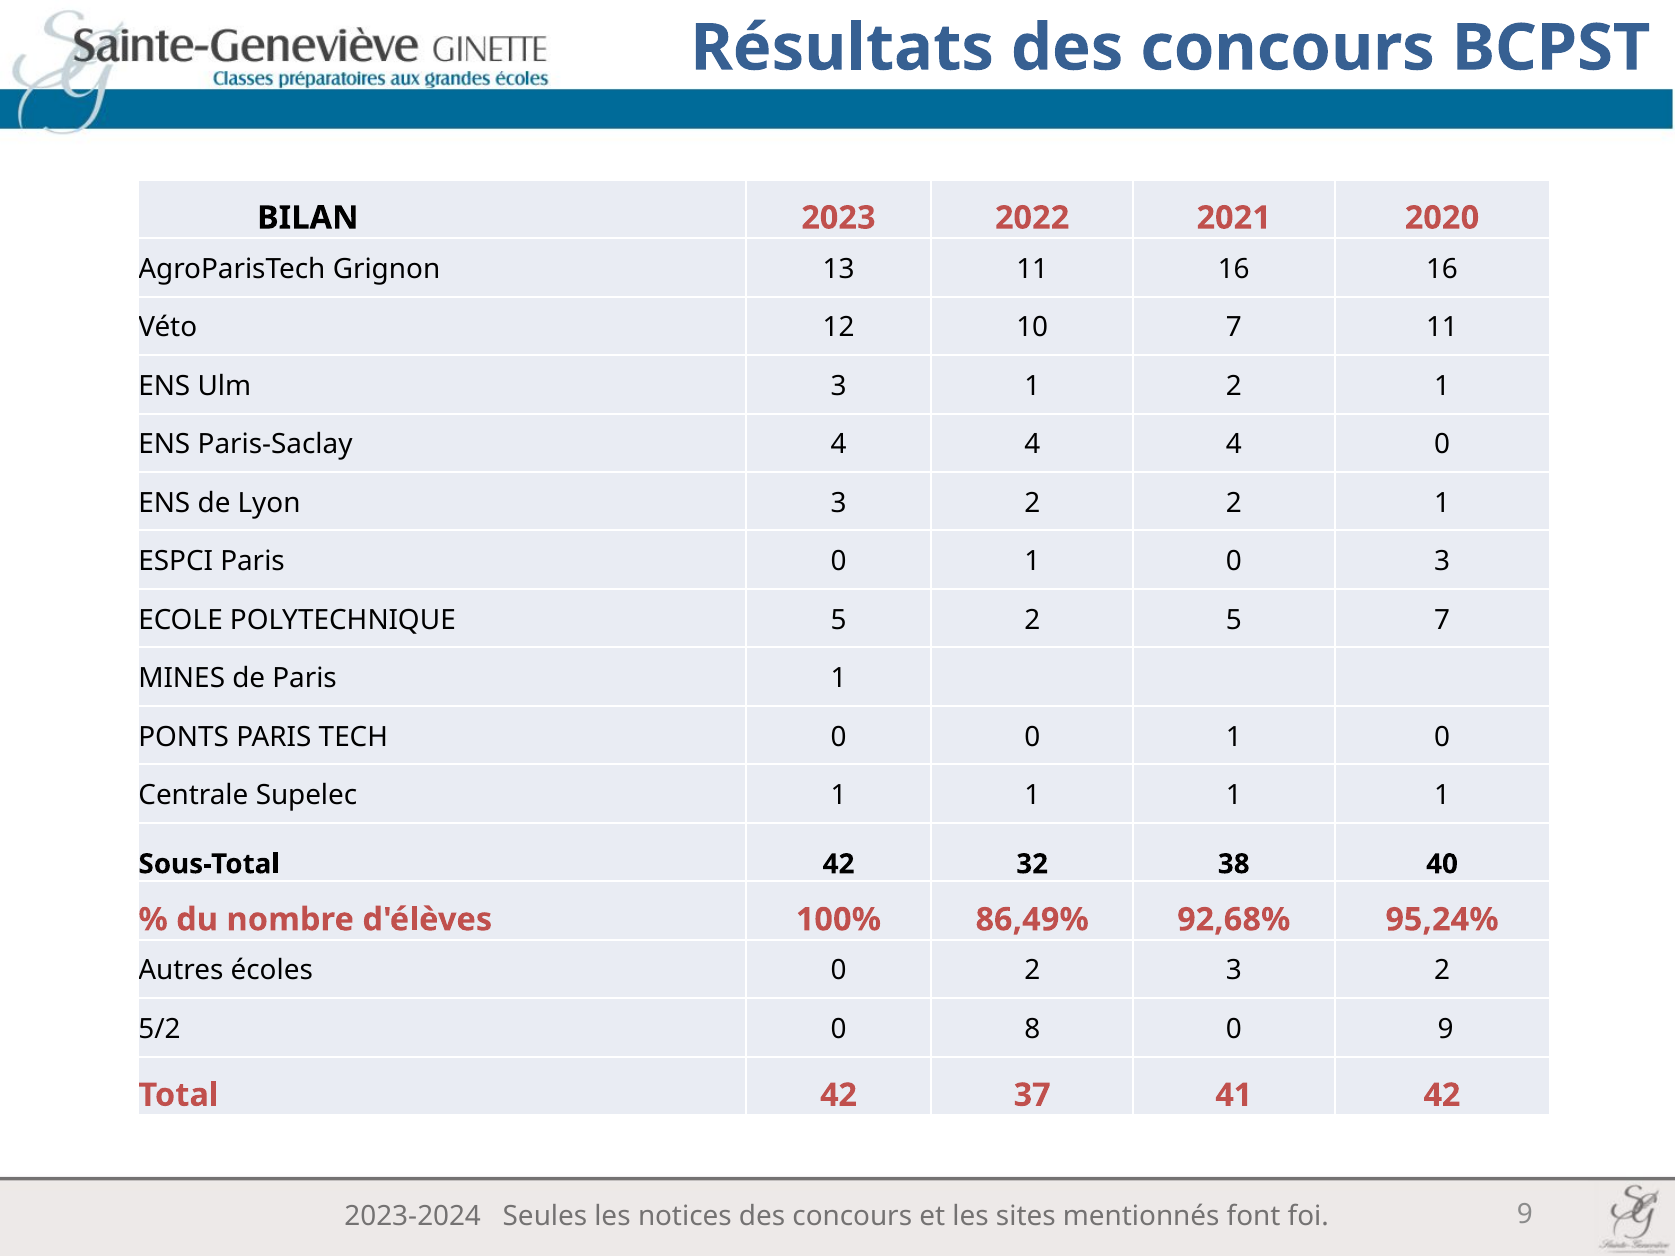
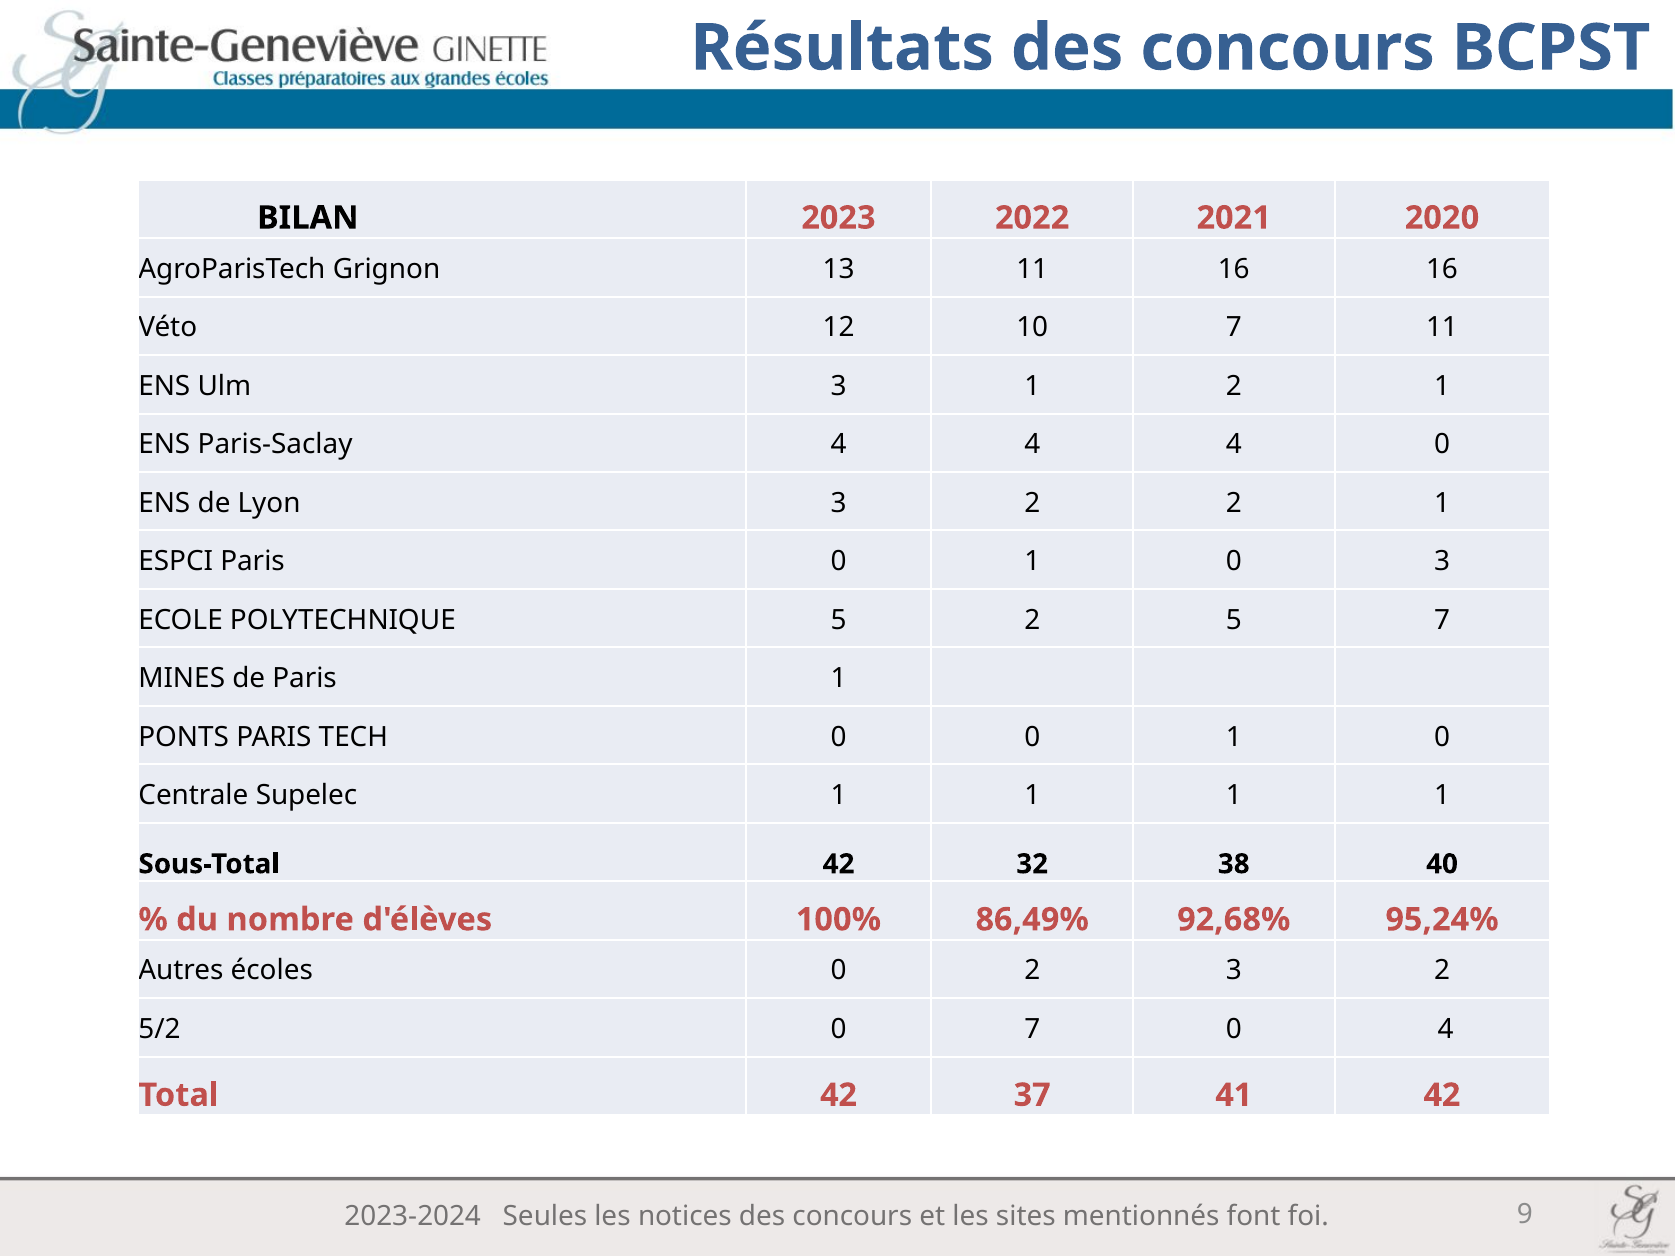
0 8: 8 -> 7
0 9: 9 -> 4
